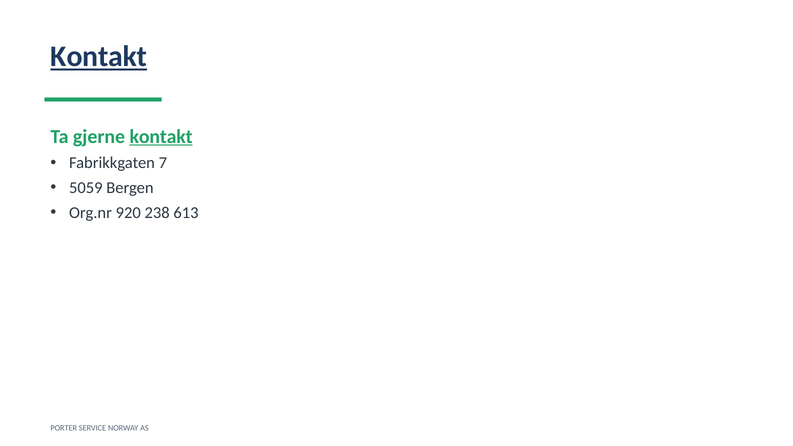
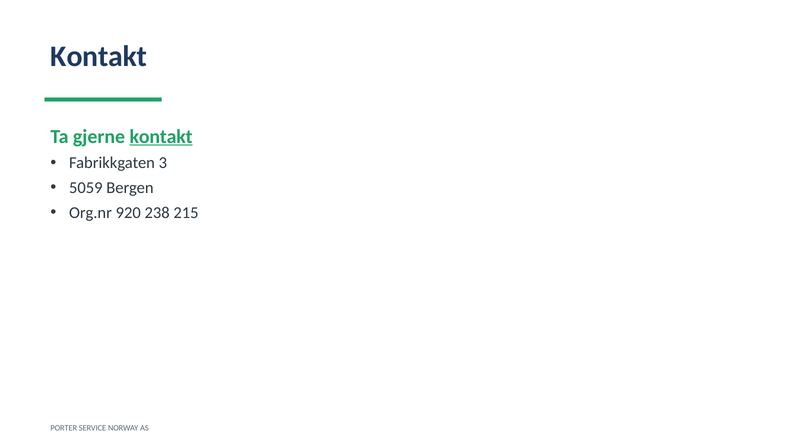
Kontakt at (99, 57) underline: present -> none
7: 7 -> 3
613: 613 -> 215
